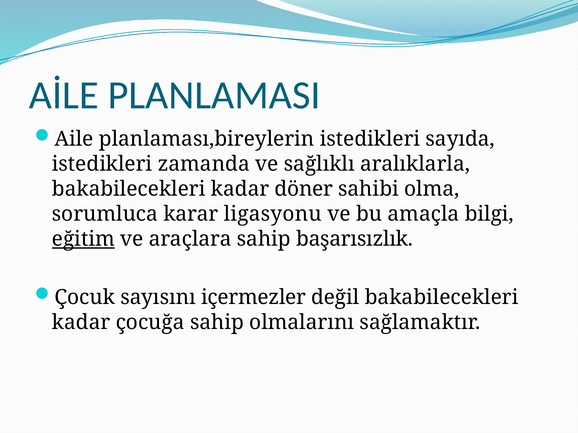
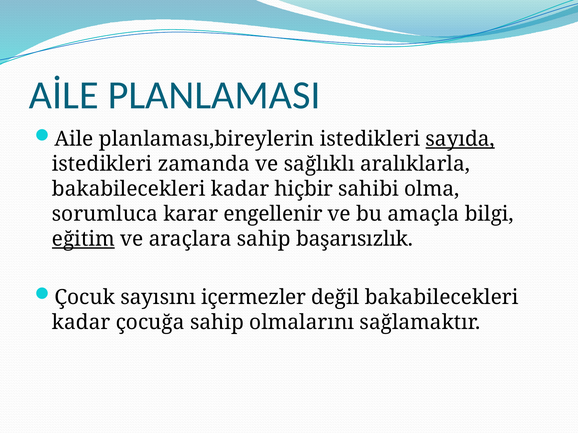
sayıda underline: none -> present
döner: döner -> hiçbir
ligasyonu: ligasyonu -> engellenir
